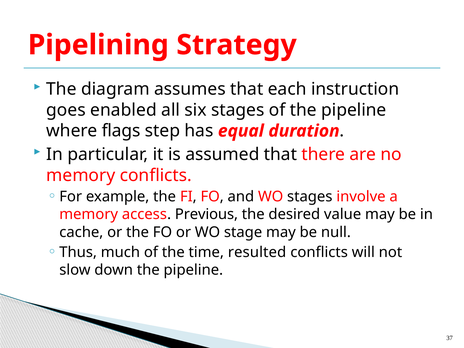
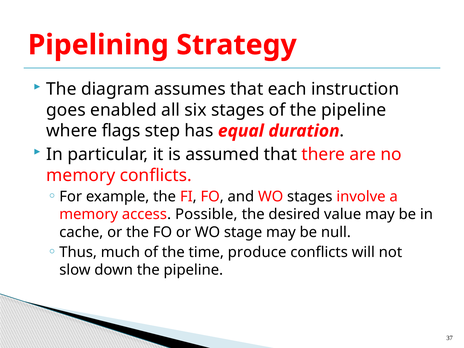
Previous: Previous -> Possible
resulted: resulted -> produce
